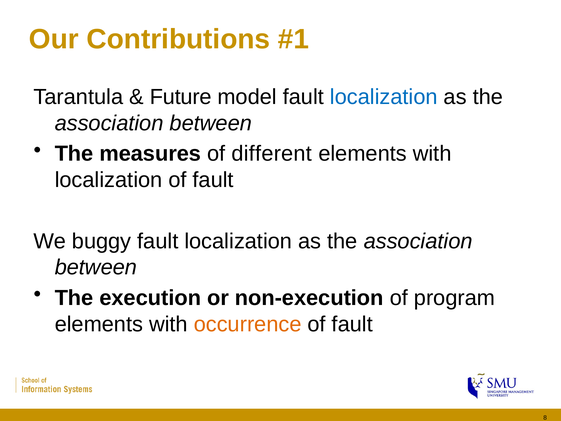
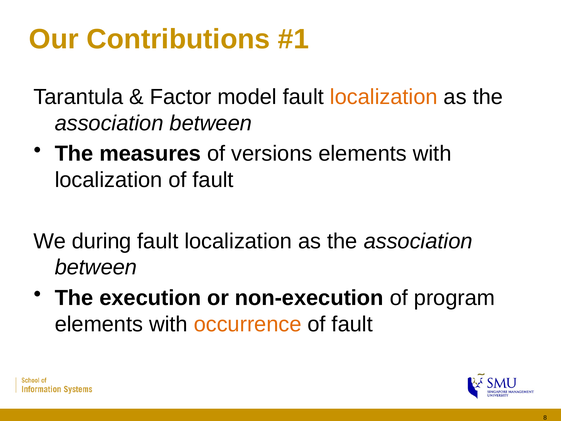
Future: Future -> Factor
localization at (384, 97) colour: blue -> orange
different: different -> versions
buggy: buggy -> during
